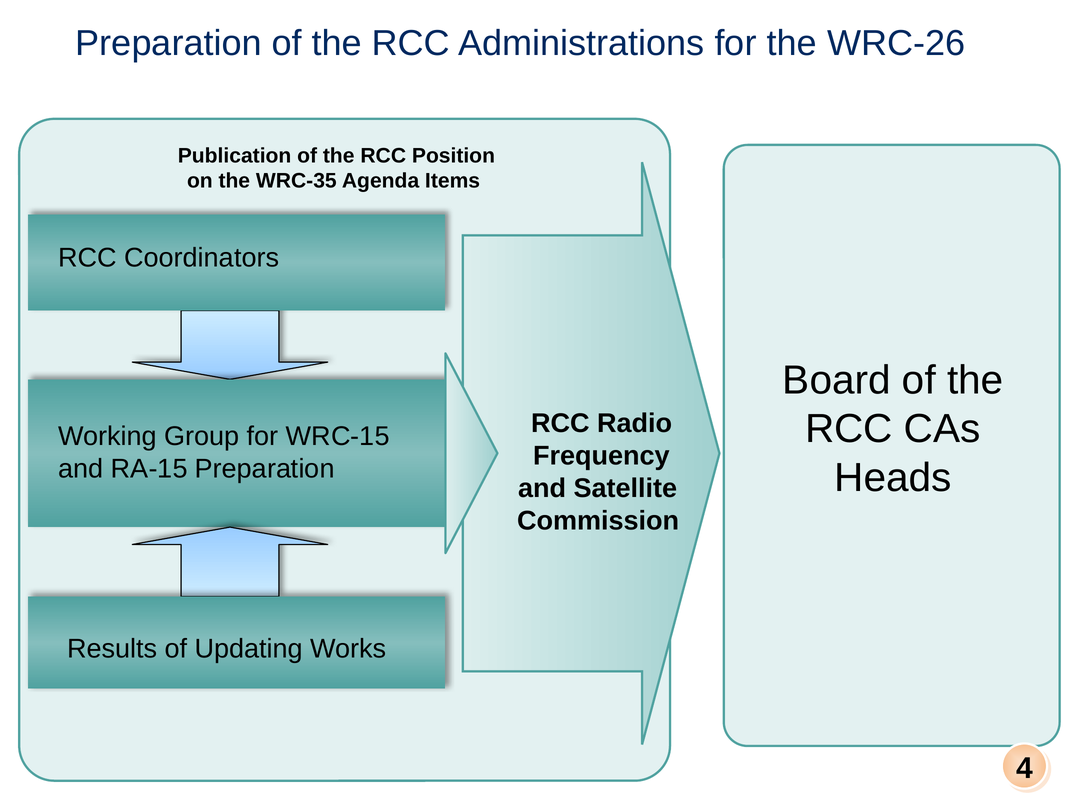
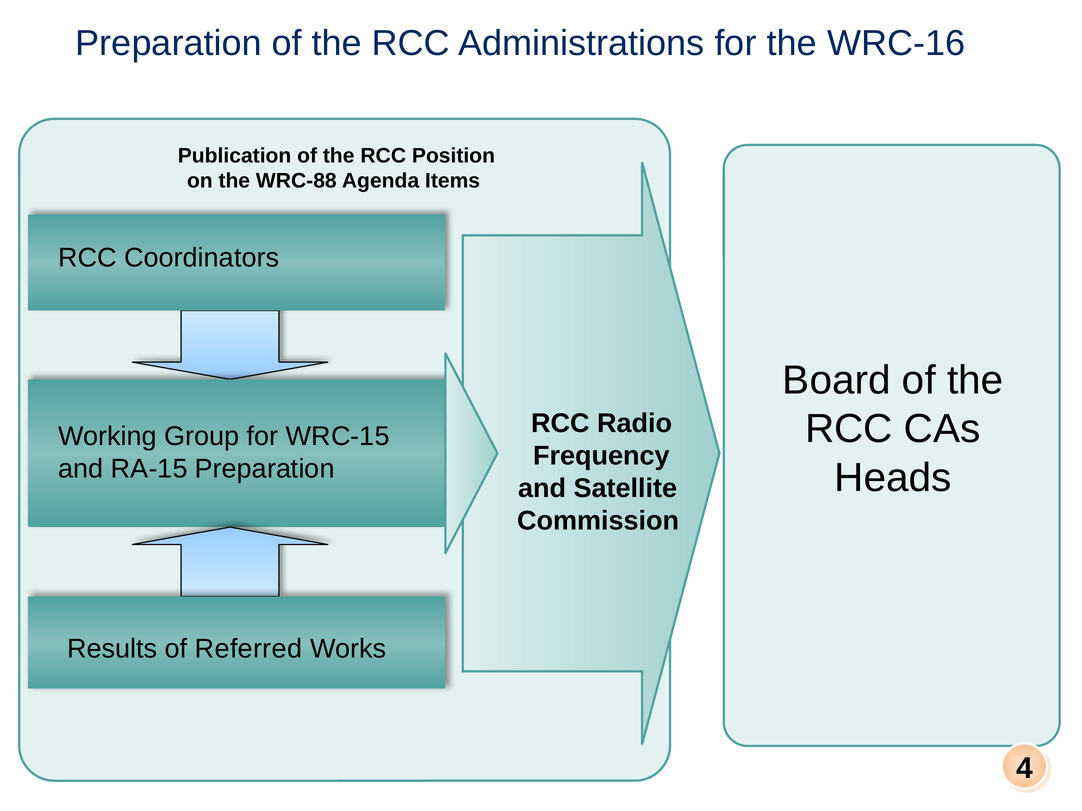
WRC-26: WRC-26 -> WRC-16
WRC-35: WRC-35 -> WRC-88
Updating: Updating -> Referred
